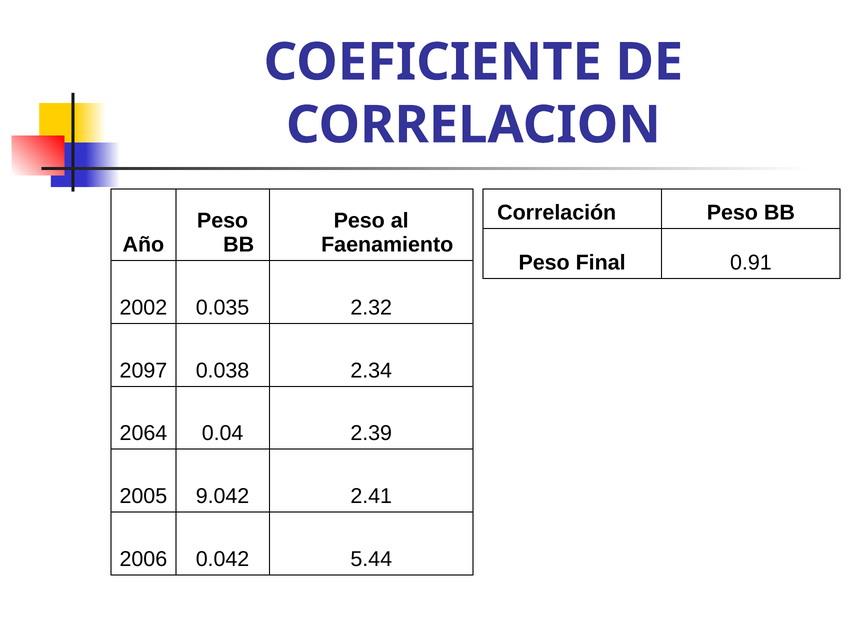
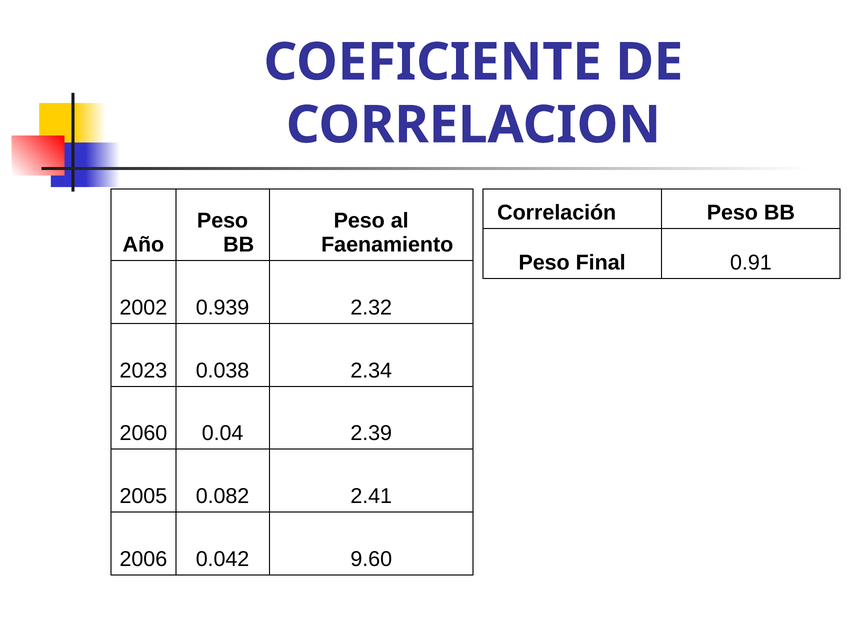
0.035: 0.035 -> 0.939
2097: 2097 -> 2023
2064: 2064 -> 2060
9.042: 9.042 -> 0.082
5.44: 5.44 -> 9.60
